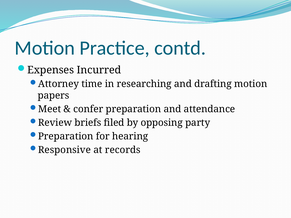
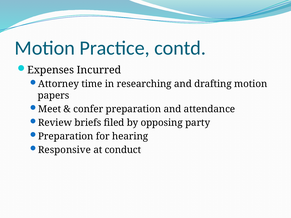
records: records -> conduct
